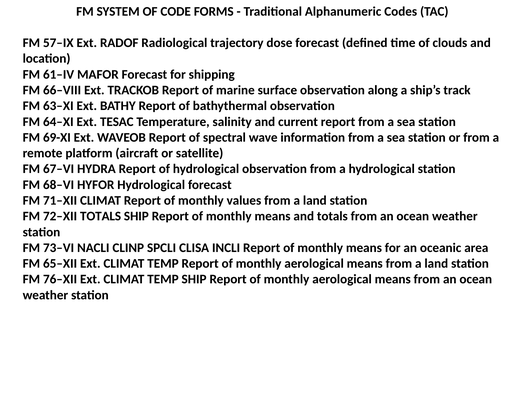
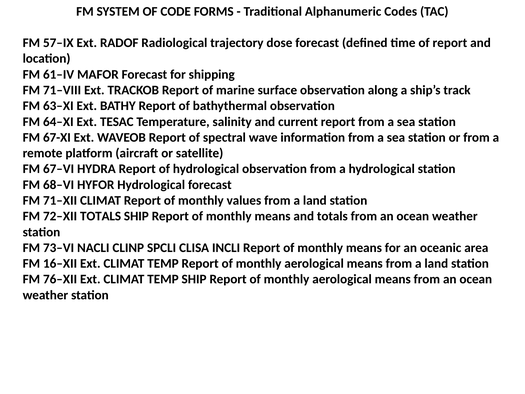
of clouds: clouds -> report
66–VIII: 66–VIII -> 71–VIII
69-XI: 69-XI -> 67-XI
65–XII: 65–XII -> 16–XII
